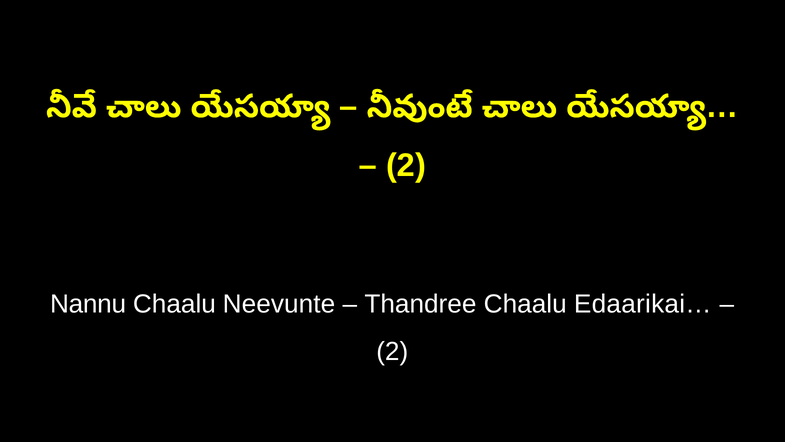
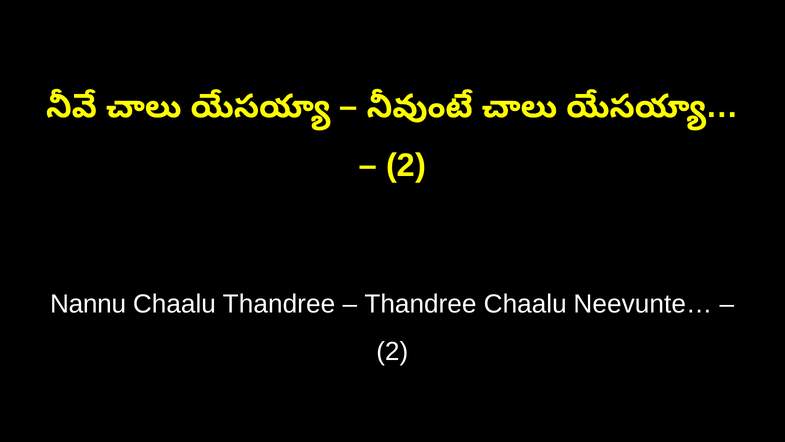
Chaalu Neevunte: Neevunte -> Thandree
Edaarikai…: Edaarikai… -> Neevunte…
